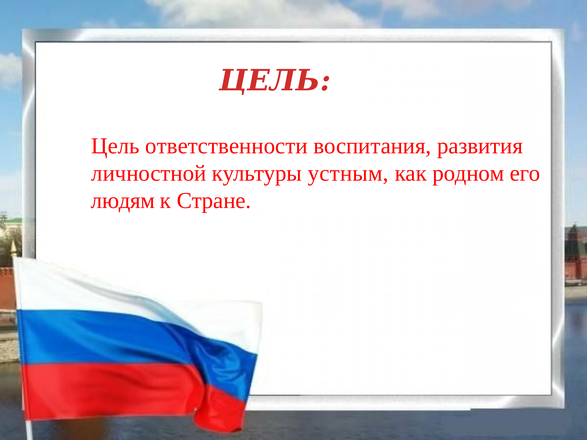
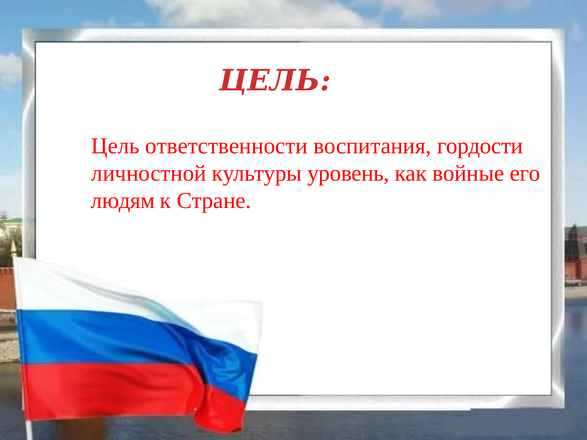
развития: развития -> гордости
устным: устным -> уровень
родном: родном -> войные
